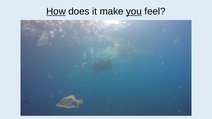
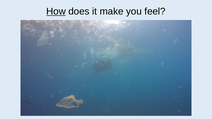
you underline: present -> none
